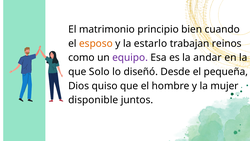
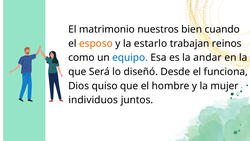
principio: principio -> nuestros
equipo colour: purple -> blue
Solo: Solo -> Será
pequeña: pequeña -> funciona
disponible: disponible -> individuos
